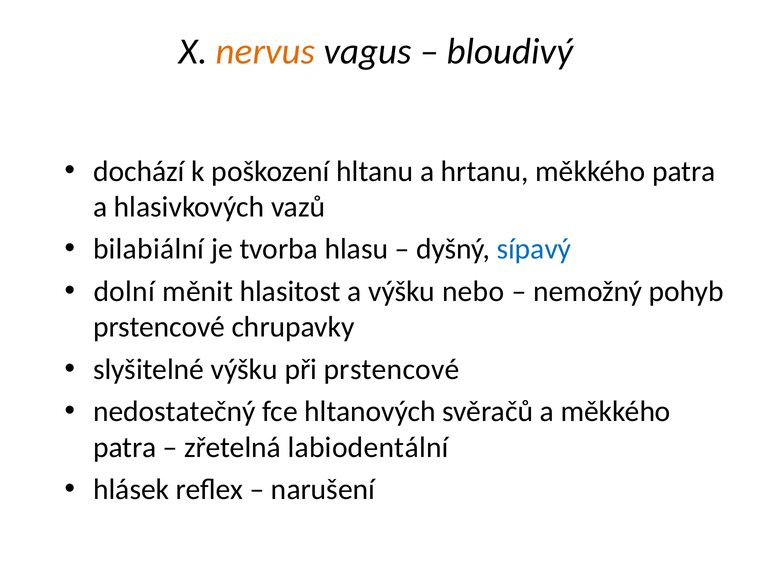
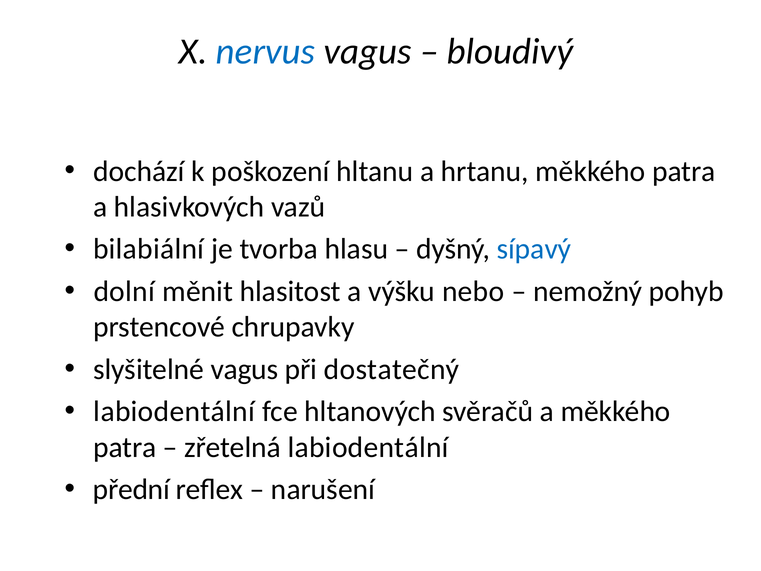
nervus colour: orange -> blue
slyšitelné výšku: výšku -> vagus
při prstencové: prstencové -> dostatečný
nedostatečný at (174, 412): nedostatečný -> labiodentální
hlásek: hlásek -> přední
